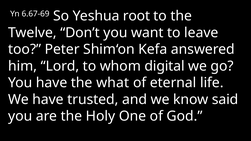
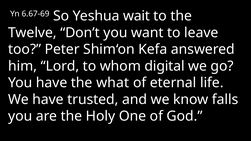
root: root -> wait
said: said -> falls
